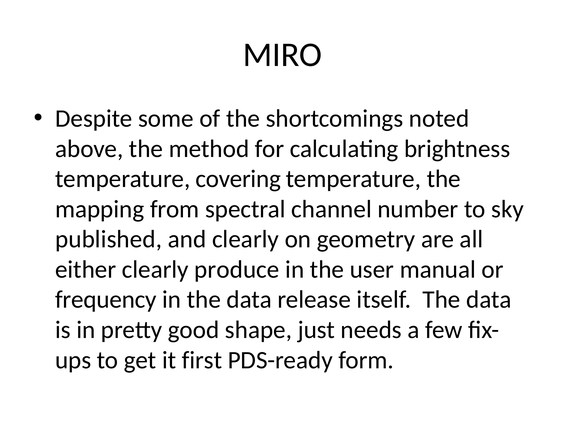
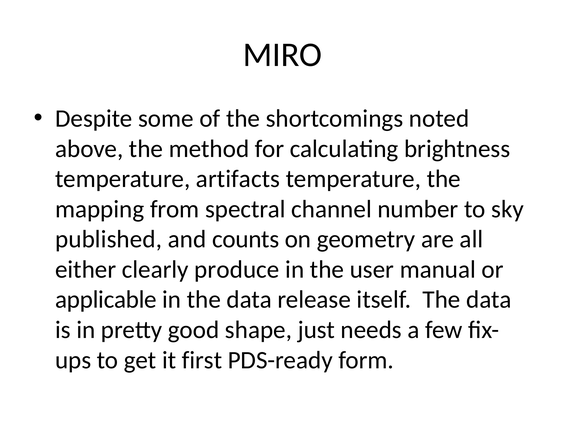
covering: covering -> artifacts
and clearly: clearly -> counts
frequency: frequency -> applicable
